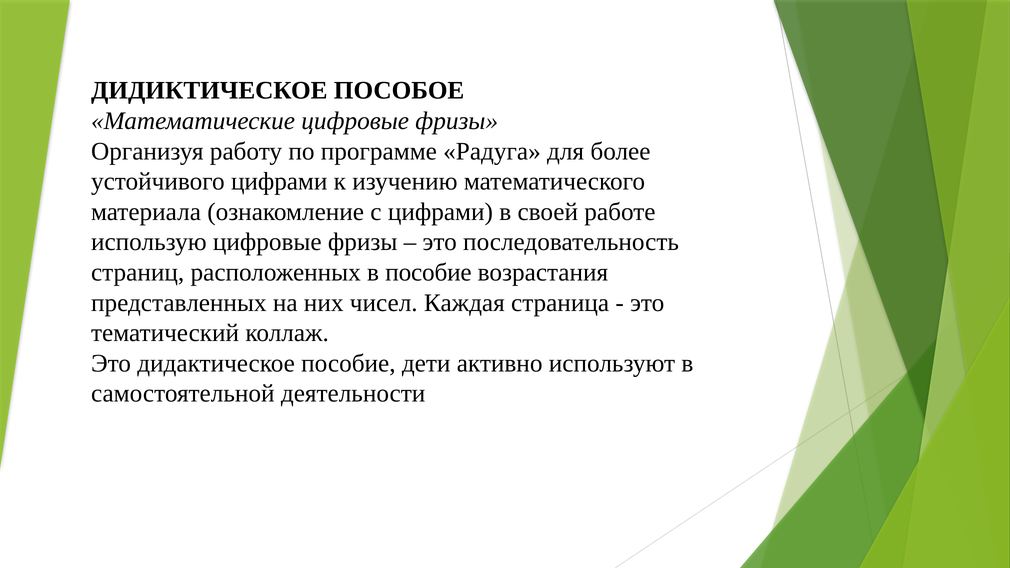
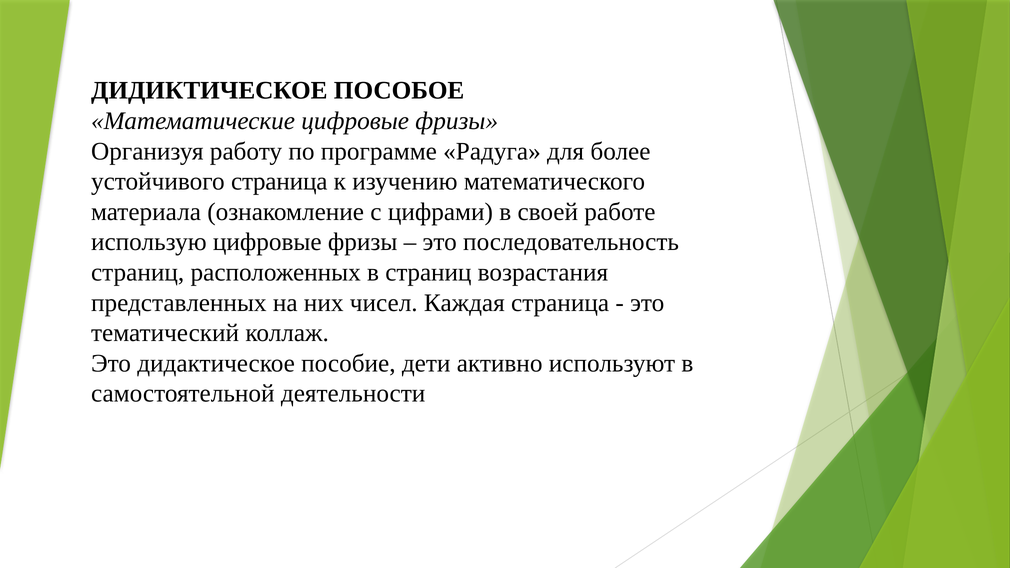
устойчивого цифрами: цифрами -> страница
в пособие: пособие -> страниц
